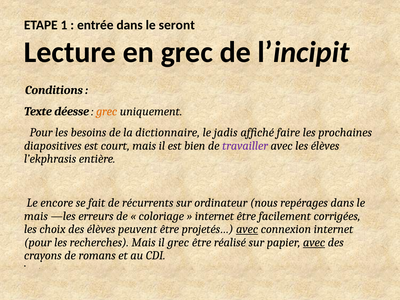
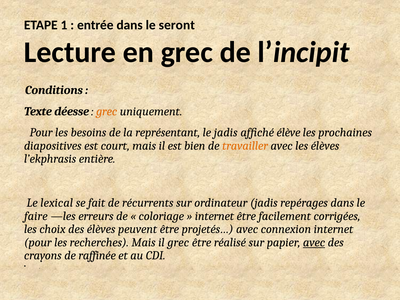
dictionnaire: dictionnaire -> représentant
faire: faire -> élève
travailler colour: purple -> orange
encore: encore -> lexical
ordinateur nous: nous -> jadis
mais at (36, 216): mais -> faire
avec at (247, 229) underline: present -> none
romans: romans -> raffinée
